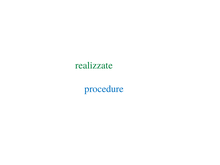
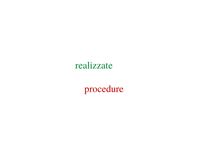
procedure colour: blue -> red
